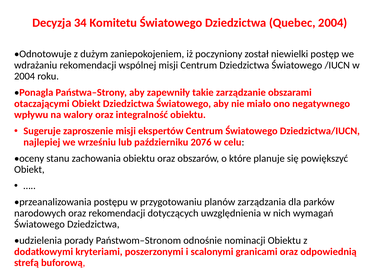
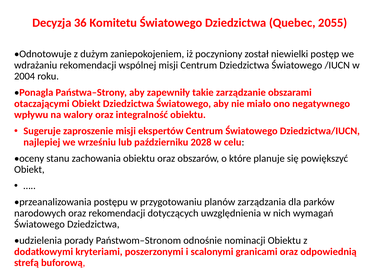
34: 34 -> 36
Quebec 2004: 2004 -> 2055
2076: 2076 -> 2028
